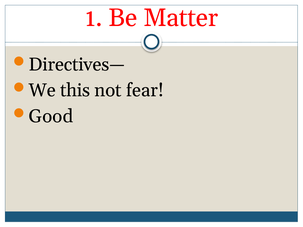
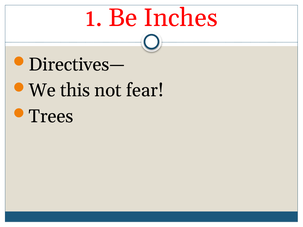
Matter: Matter -> Inches
Good: Good -> Trees
